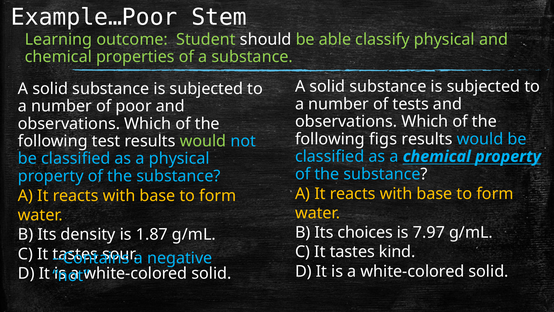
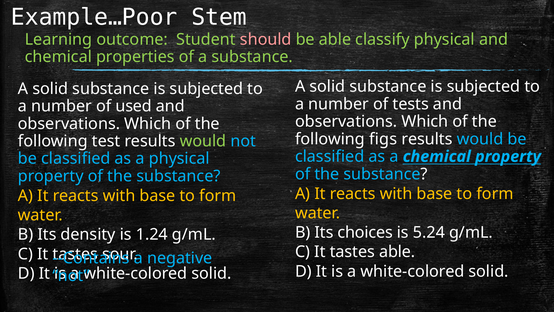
should colour: white -> pink
poor: poor -> used
7.97: 7.97 -> 5.24
1.87: 1.87 -> 1.24
tastes kind: kind -> able
